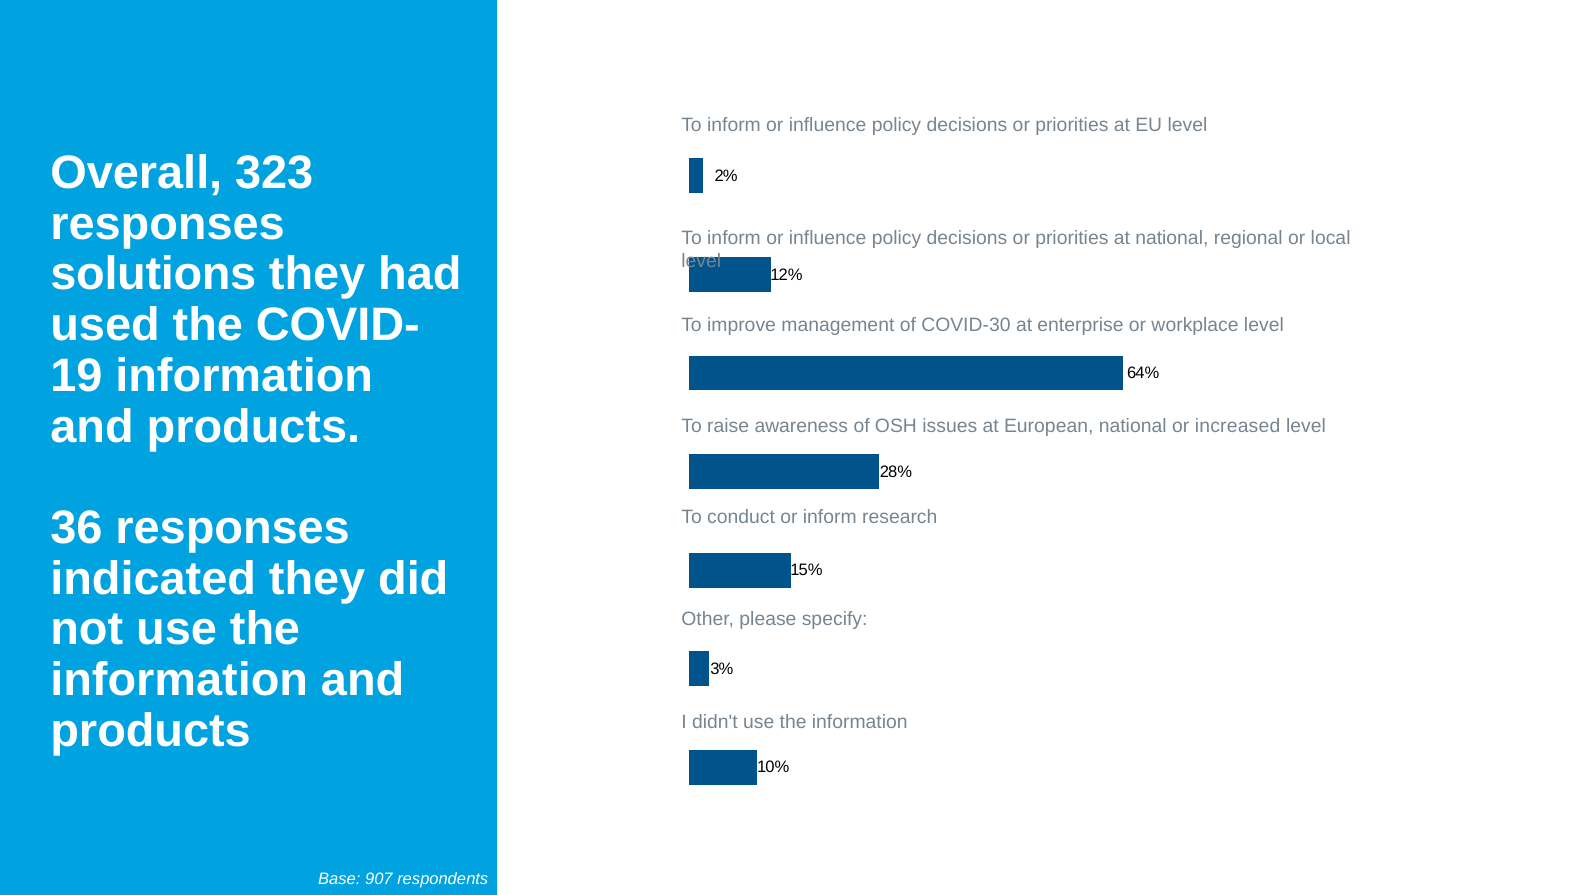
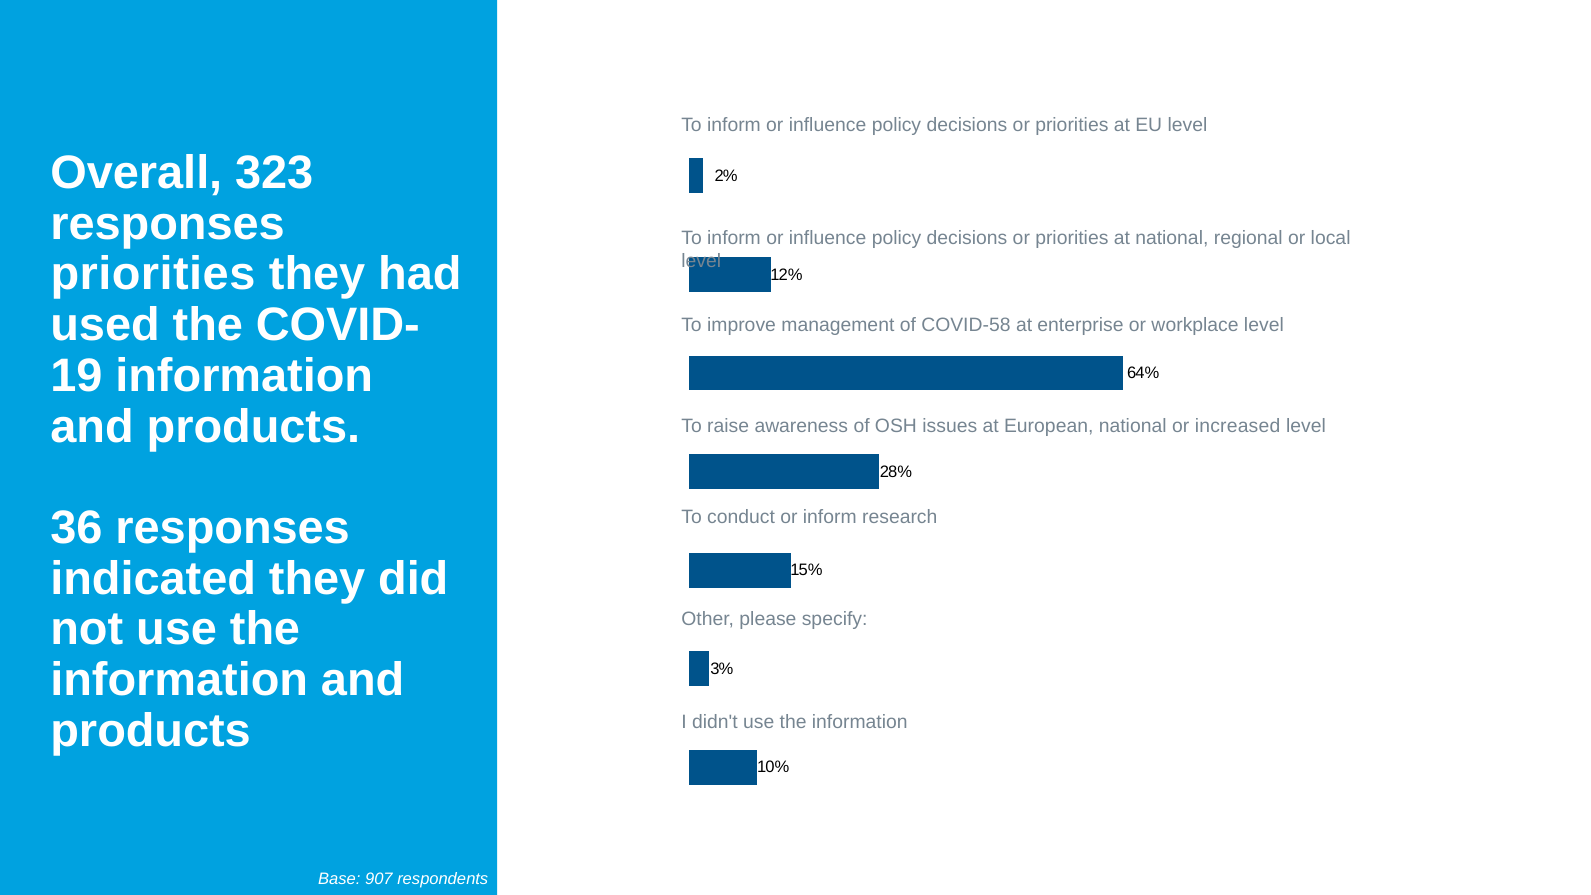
solutions at (153, 274): solutions -> priorities
COVID-30: COVID-30 -> COVID-58
